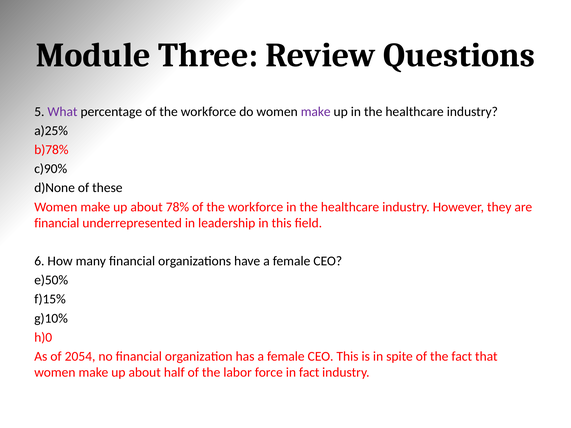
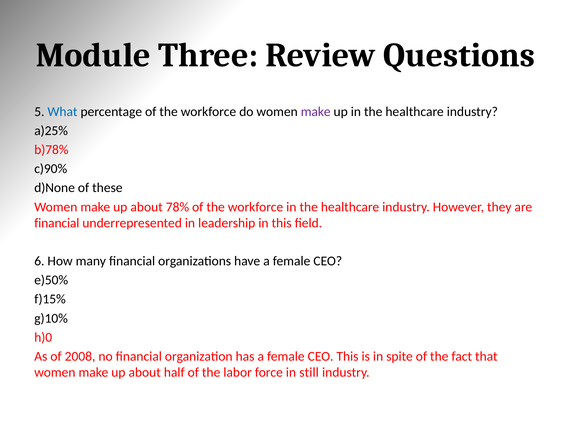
What colour: purple -> blue
2054: 2054 -> 2008
in fact: fact -> still
